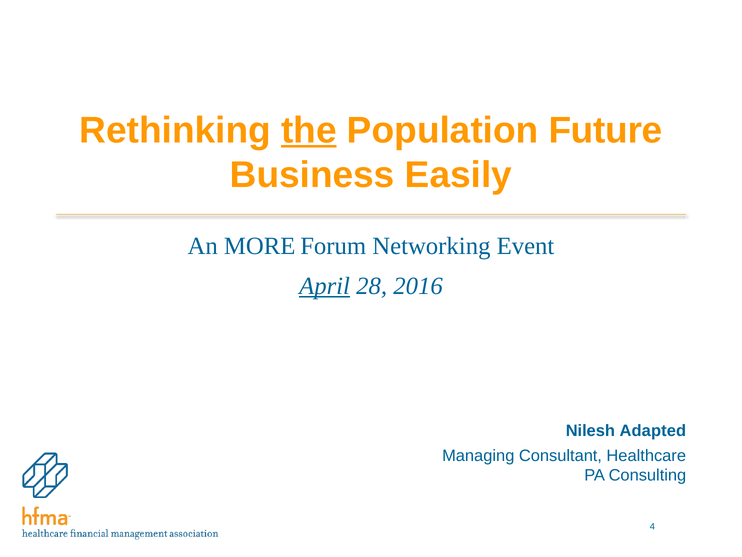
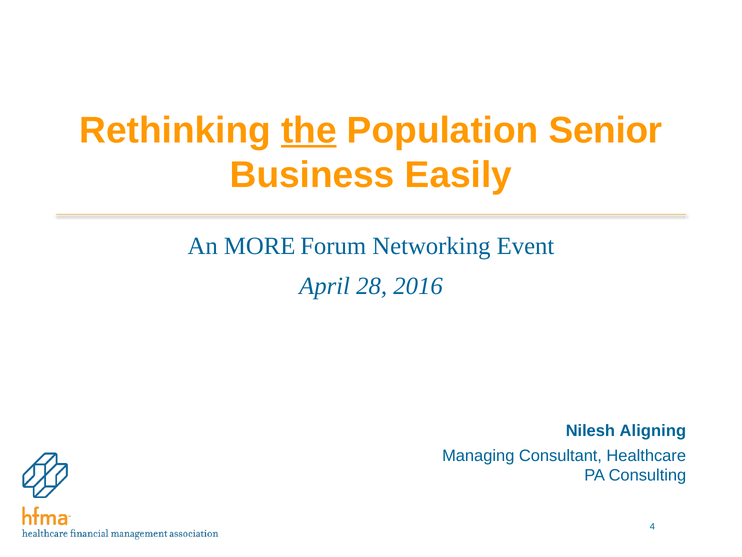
Future: Future -> Senior
April underline: present -> none
Adapted: Adapted -> Aligning
